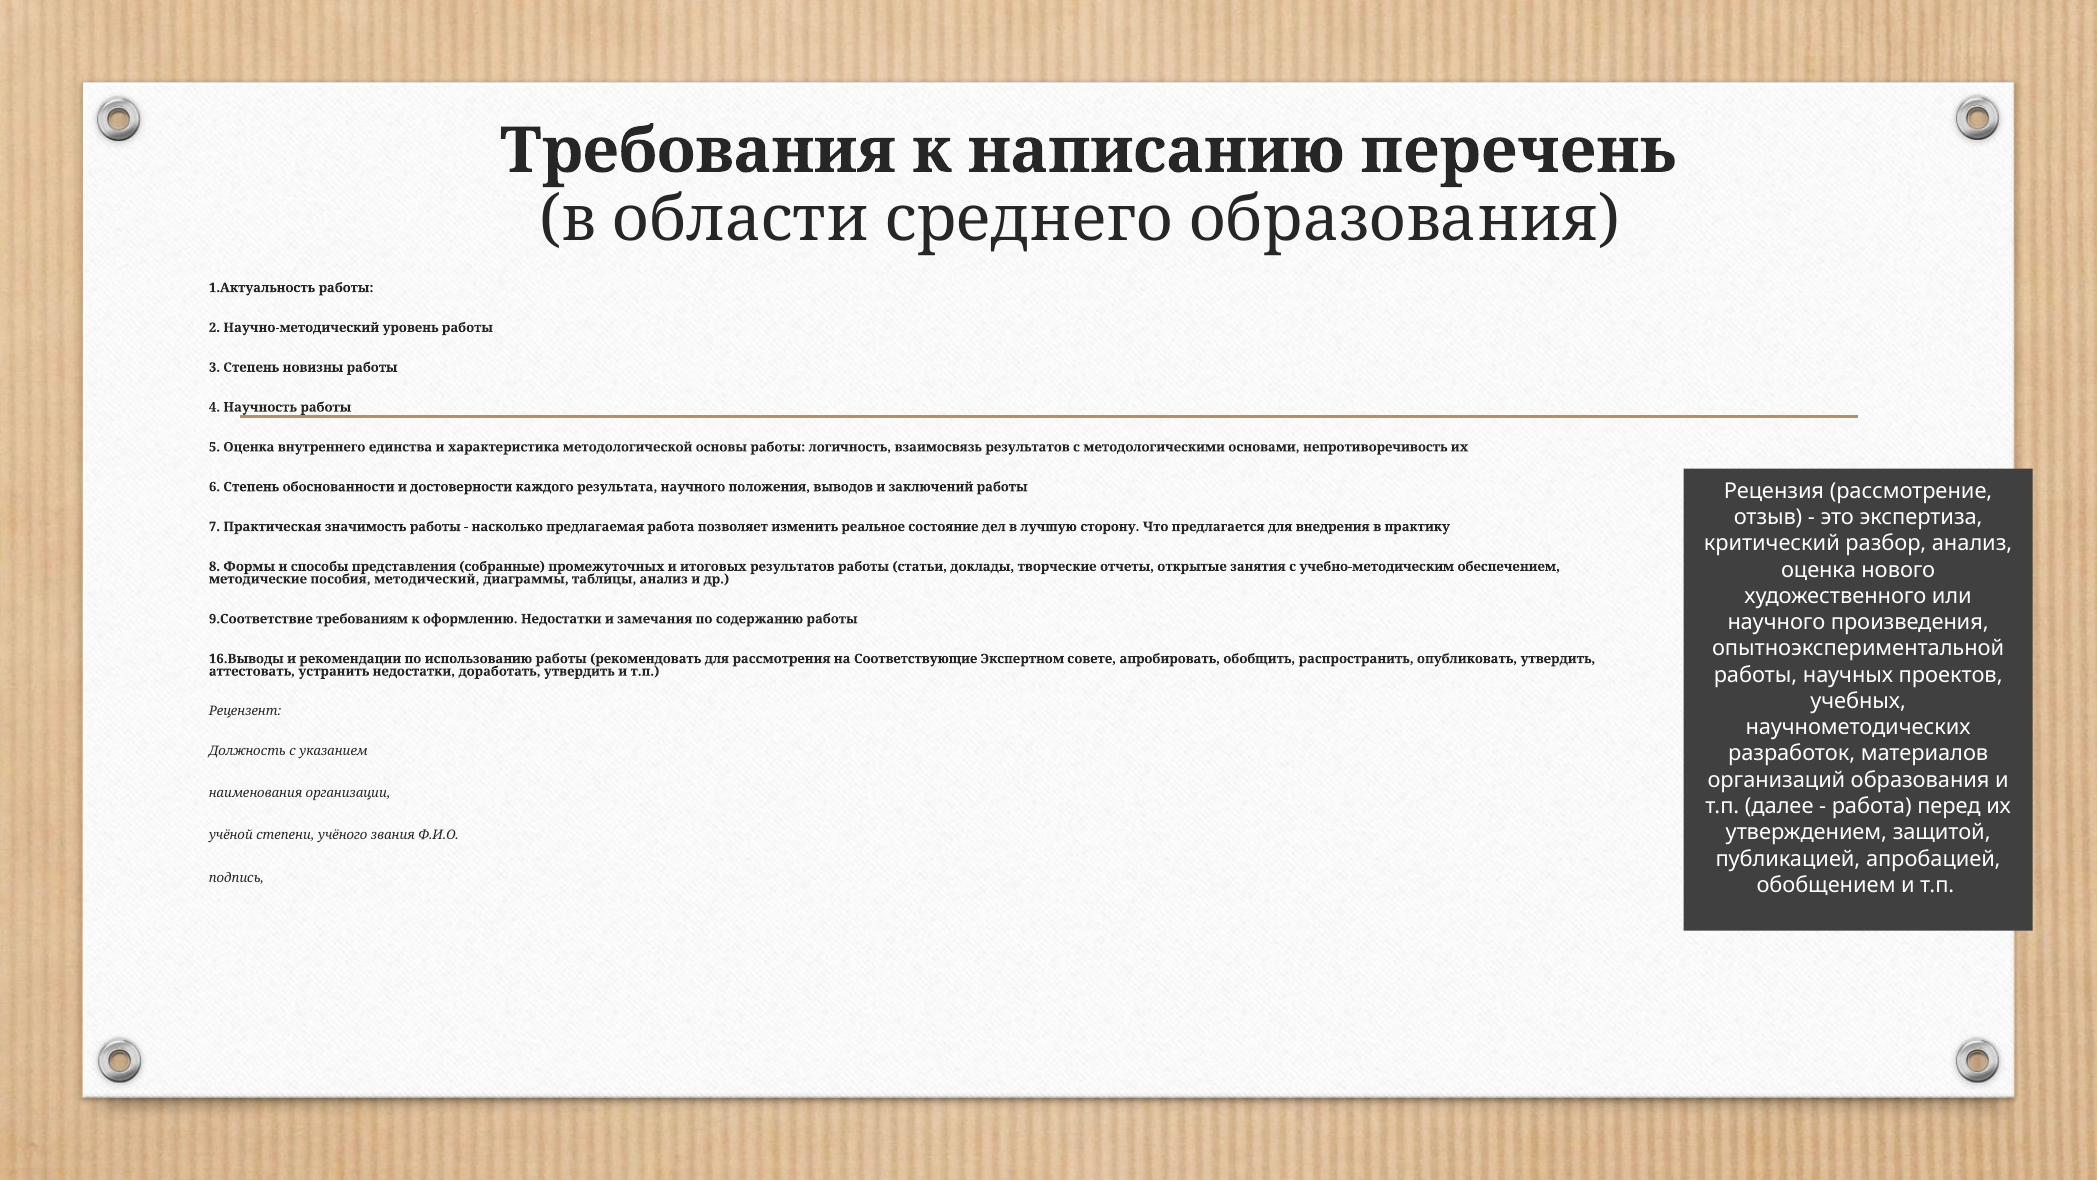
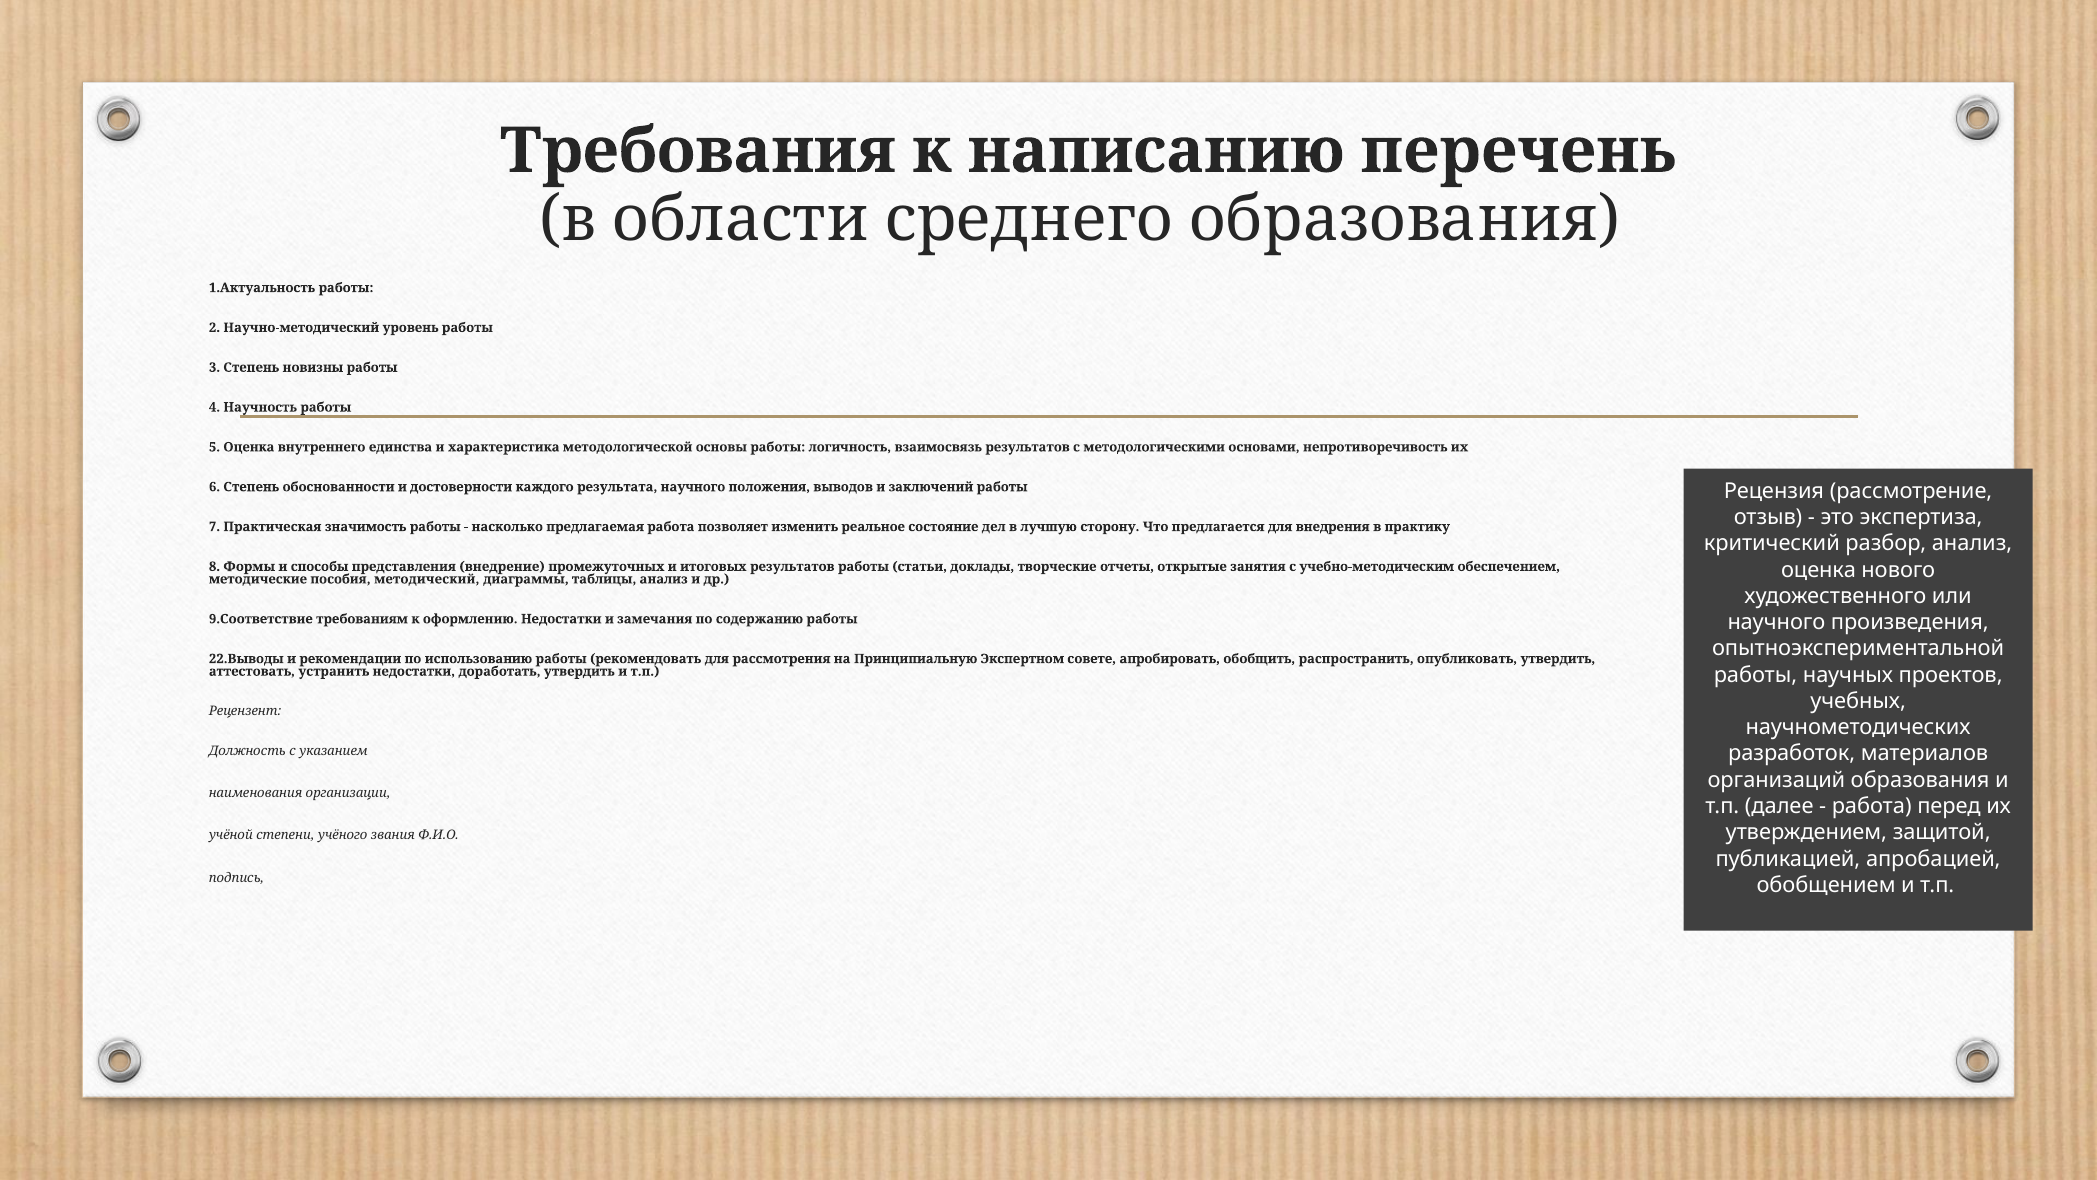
собранные: собранные -> внедрение
16.Выводы: 16.Выводы -> 22.Выводы
Соответствующие: Соответствующие -> Принципиальную
